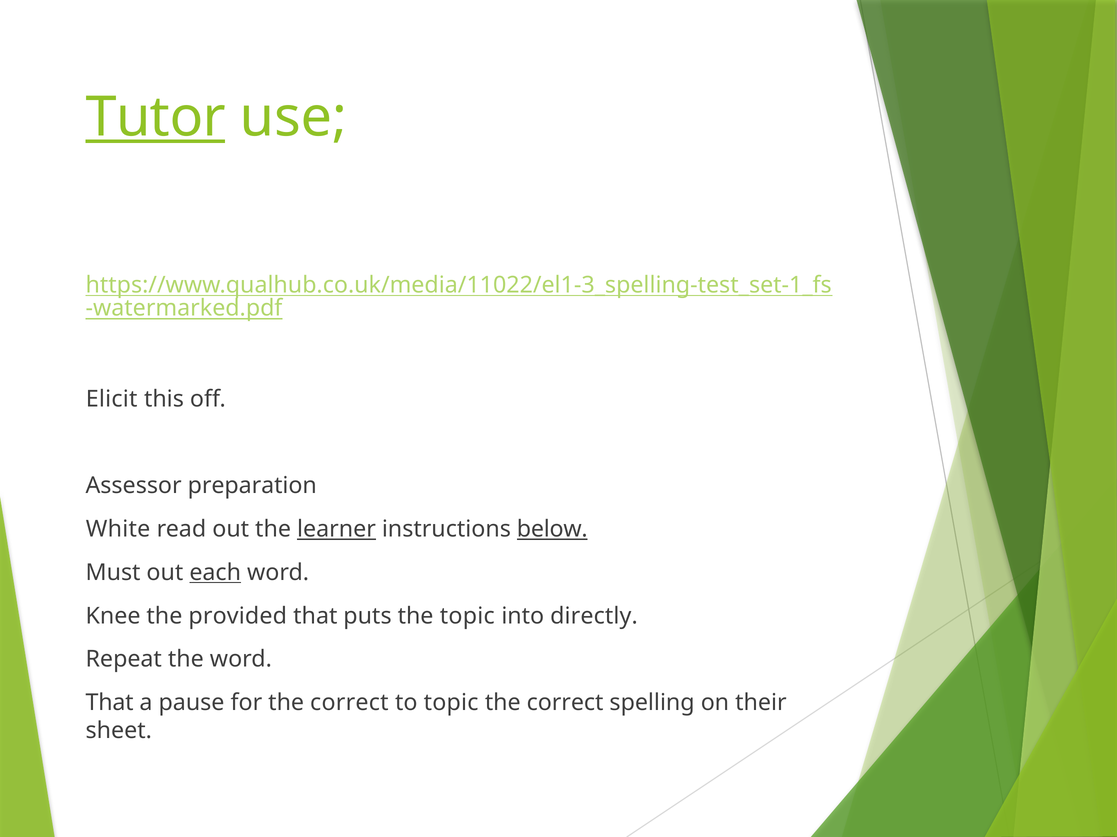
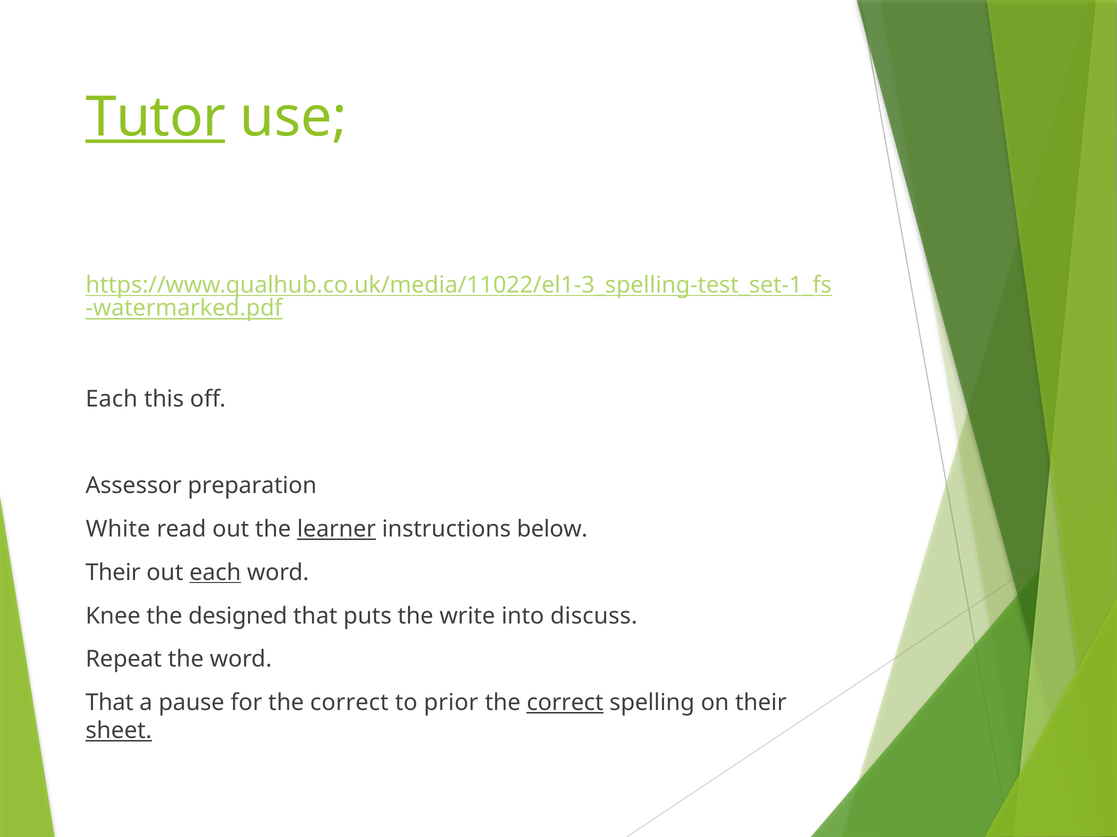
Elicit at (112, 399): Elicit -> Each
below underline: present -> none
Must at (113, 573): Must -> Their
provided: provided -> designed
the topic: topic -> write
directly: directly -> discuss
to topic: topic -> prior
correct at (565, 703) underline: none -> present
sheet underline: none -> present
